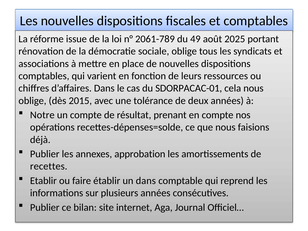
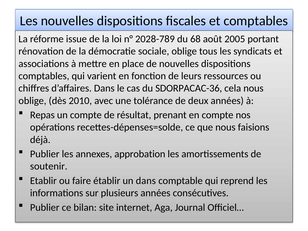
2061-789: 2061-789 -> 2028-789
49: 49 -> 68
2025: 2025 -> 2005
SDORPACAC-01: SDORPACAC-01 -> SDORPACAC-36
2015: 2015 -> 2010
Notre: Notre -> Repas
recettes: recettes -> soutenir
